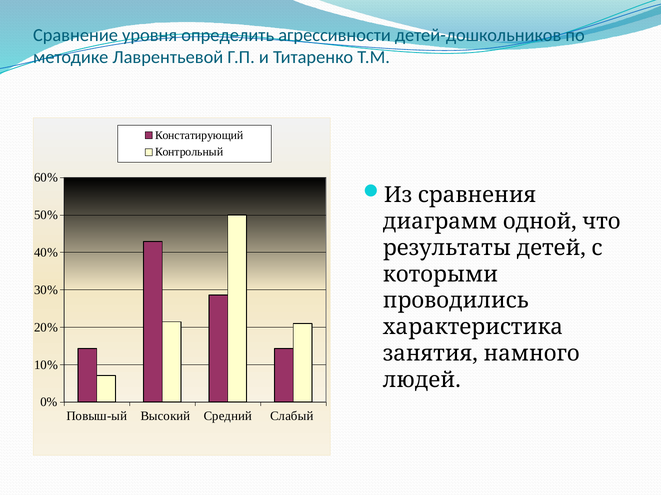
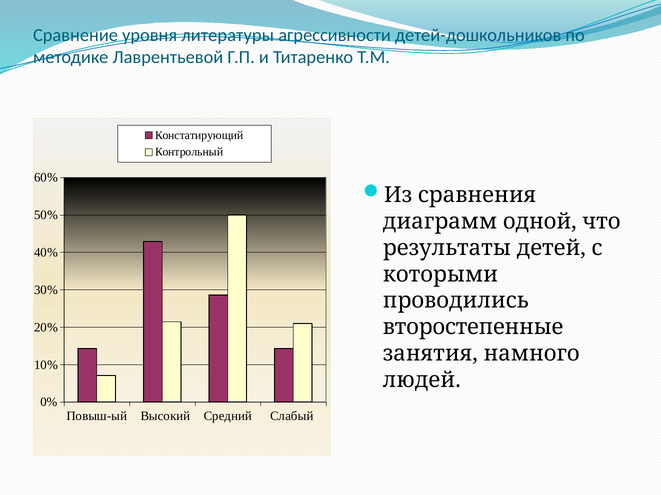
определить: определить -> литературы
характеристика: характеристика -> второстепенные
